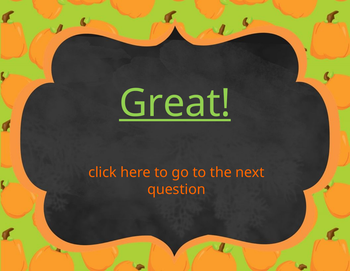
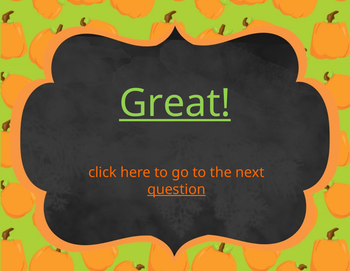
question underline: none -> present
